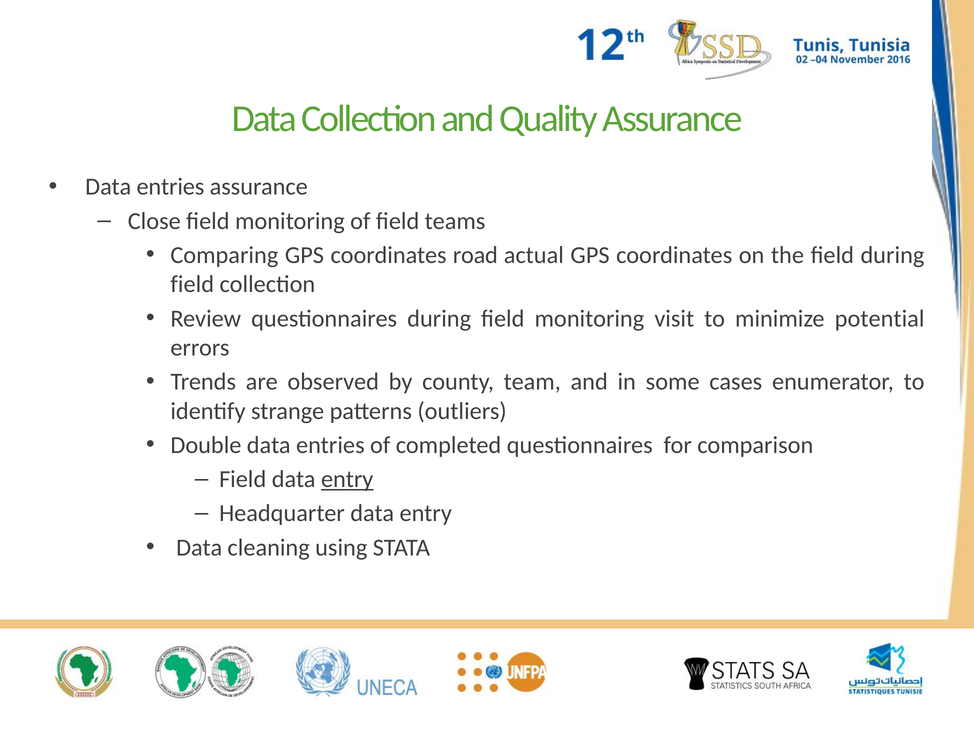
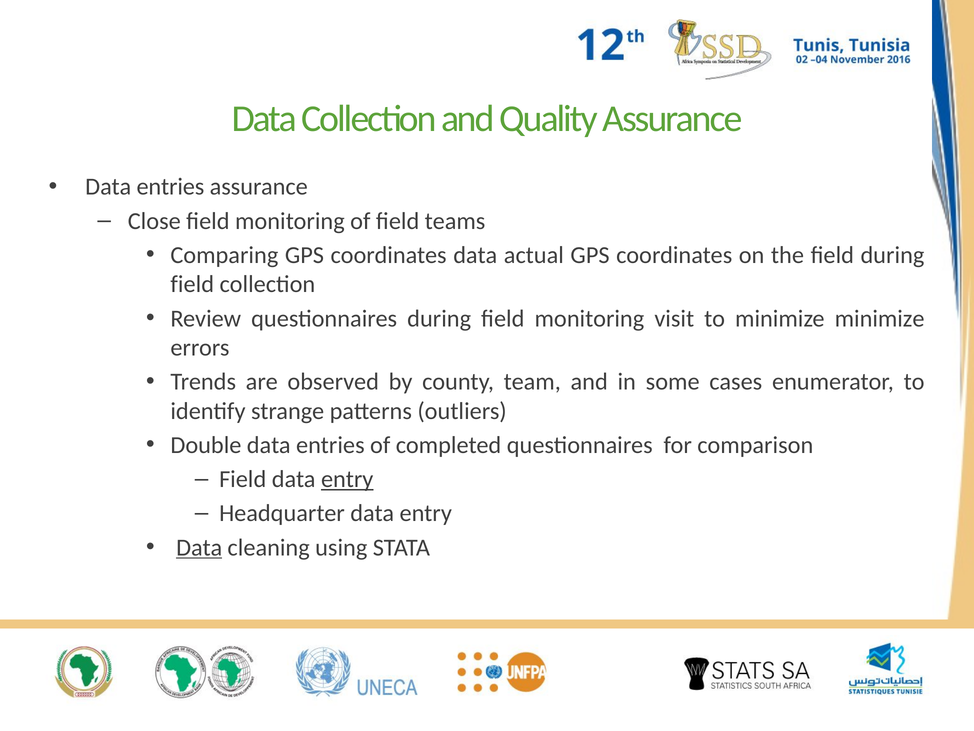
coordinates road: road -> data
minimize potential: potential -> minimize
Data at (199, 547) underline: none -> present
